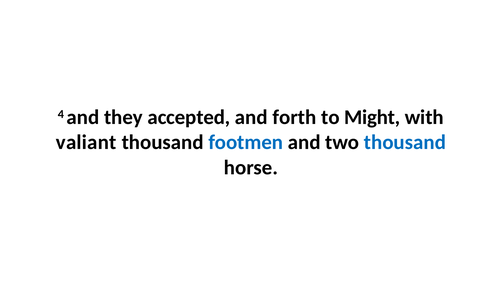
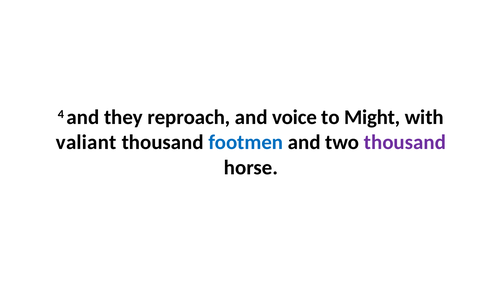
accepted: accepted -> reproach
forth: forth -> voice
thousand at (405, 143) colour: blue -> purple
